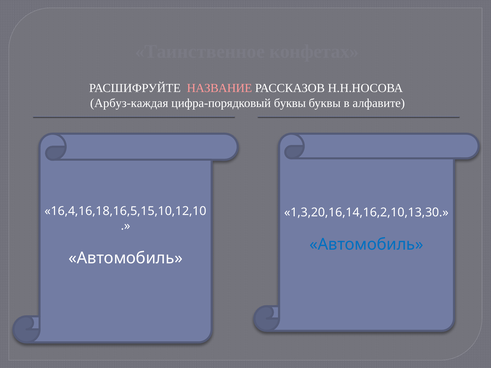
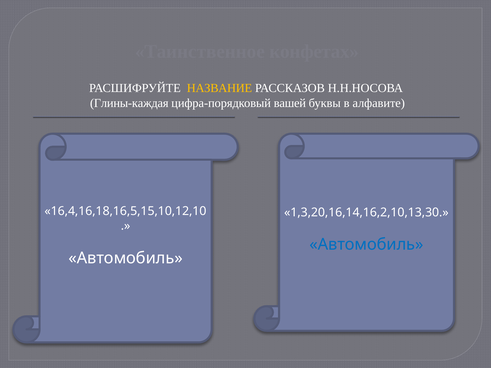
НАЗВАНИЕ colour: pink -> yellow
Арбуз-каждая: Арбуз-каждая -> Глины-каждая
цифра-порядковый буквы: буквы -> вашей
